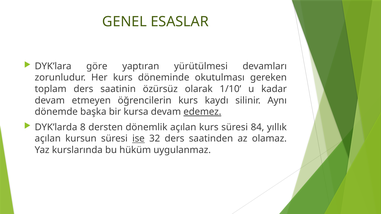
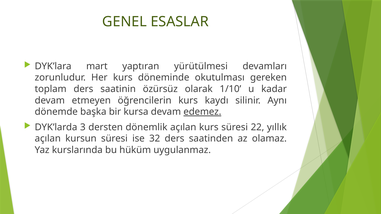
göre: göre -> mart
8: 8 -> 3
84: 84 -> 22
ise underline: present -> none
